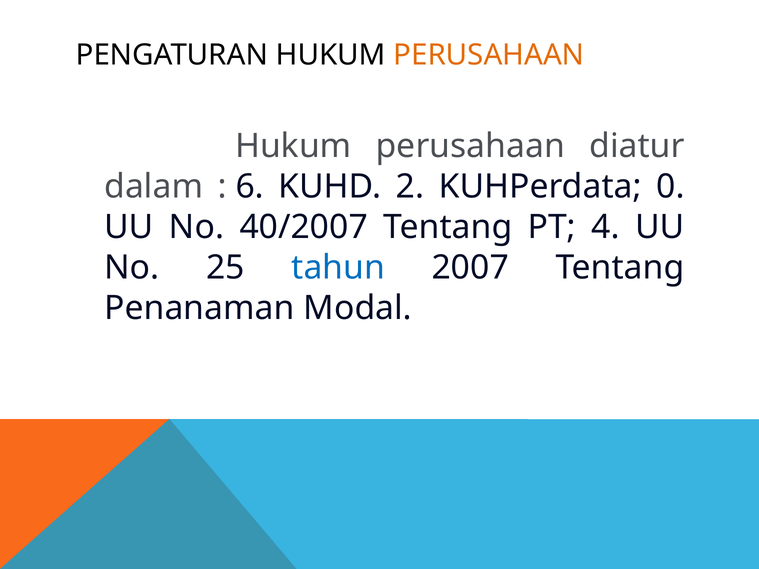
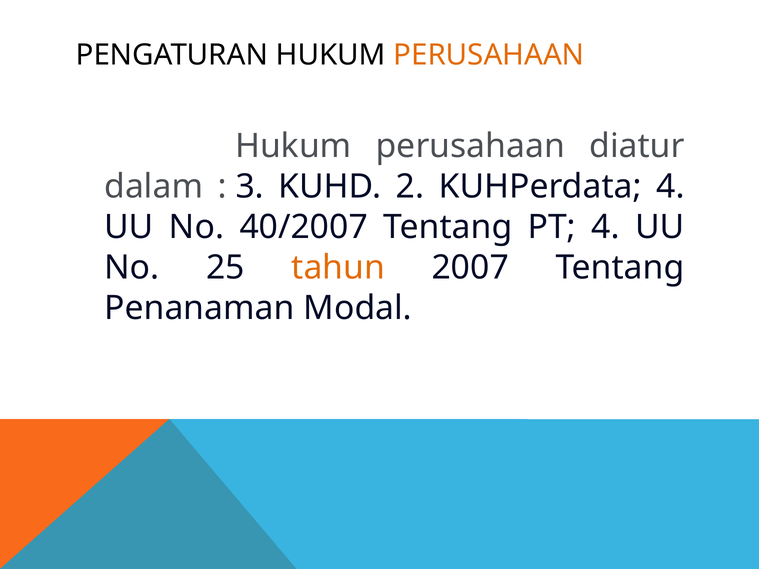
6: 6 -> 3
KUHPerdata 0: 0 -> 4
tahun colour: blue -> orange
